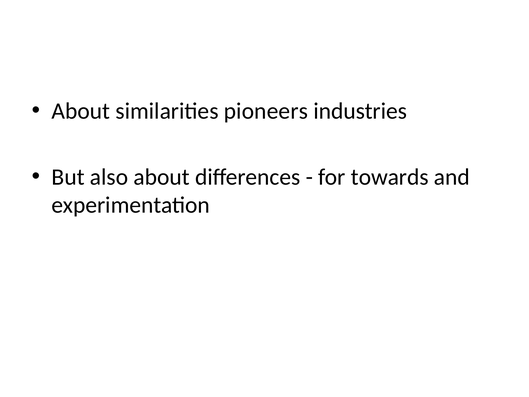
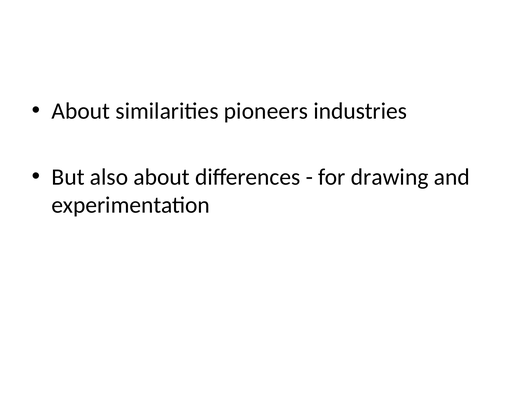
towards: towards -> drawing
